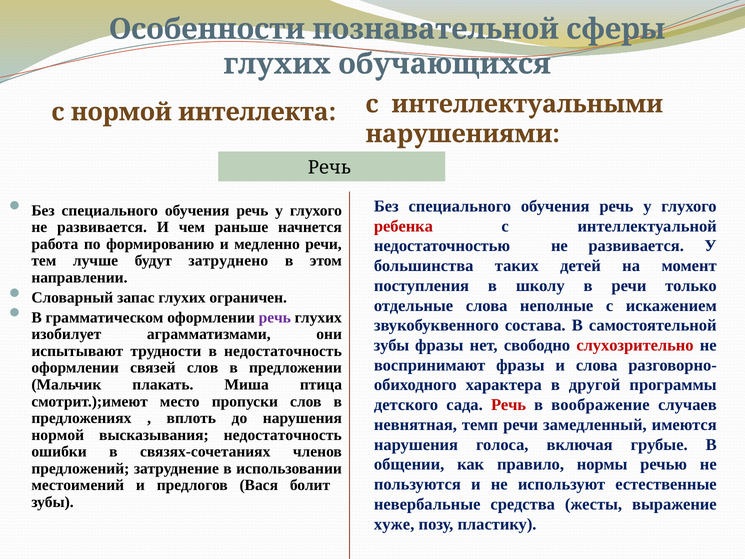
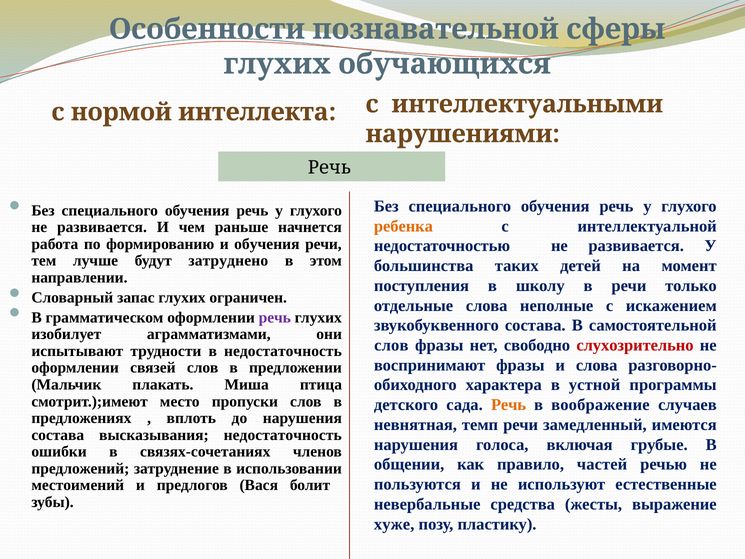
ребенка colour: red -> orange
и медленно: медленно -> обучения
зубы at (391, 345): зубы -> слов
другой: другой -> устной
Речь at (509, 405) colour: red -> orange
нормой at (58, 435): нормой -> состава
нормы: нормы -> частей
